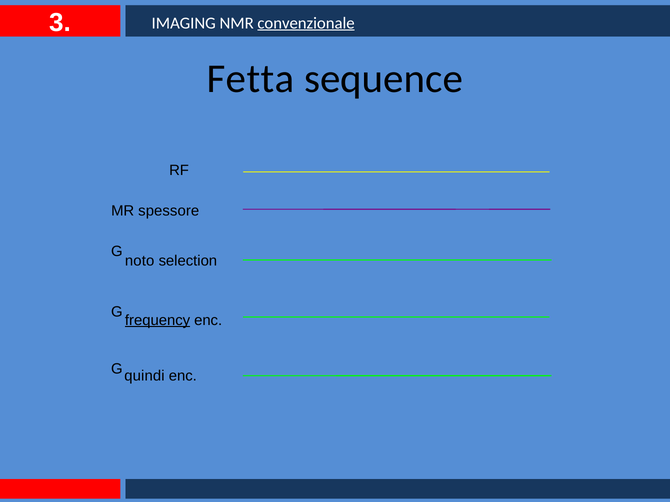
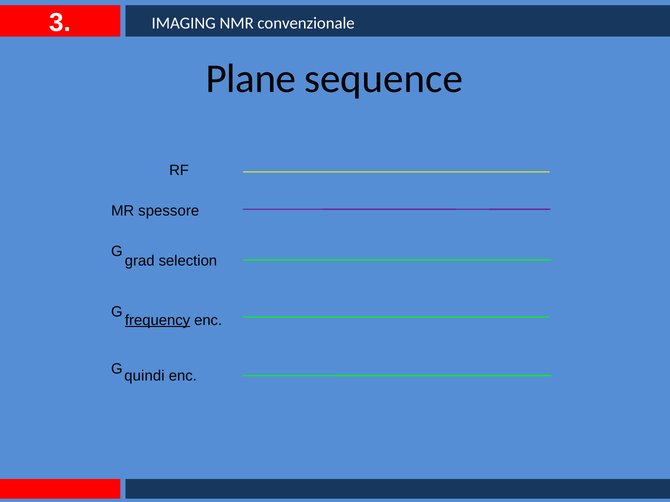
convenzionale underline: present -> none
Fetta: Fetta -> Plane
noto: noto -> grad
